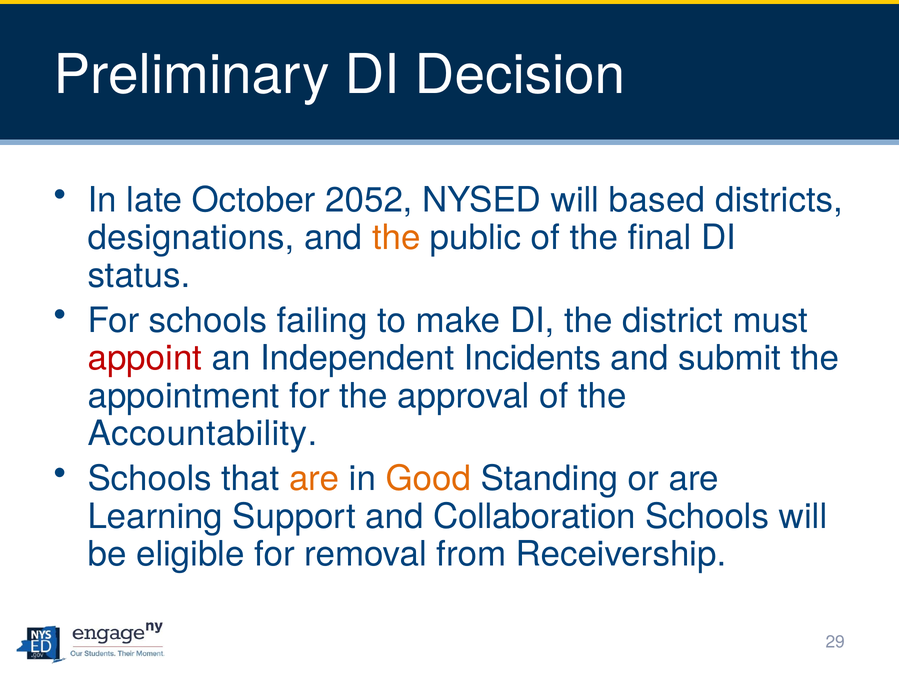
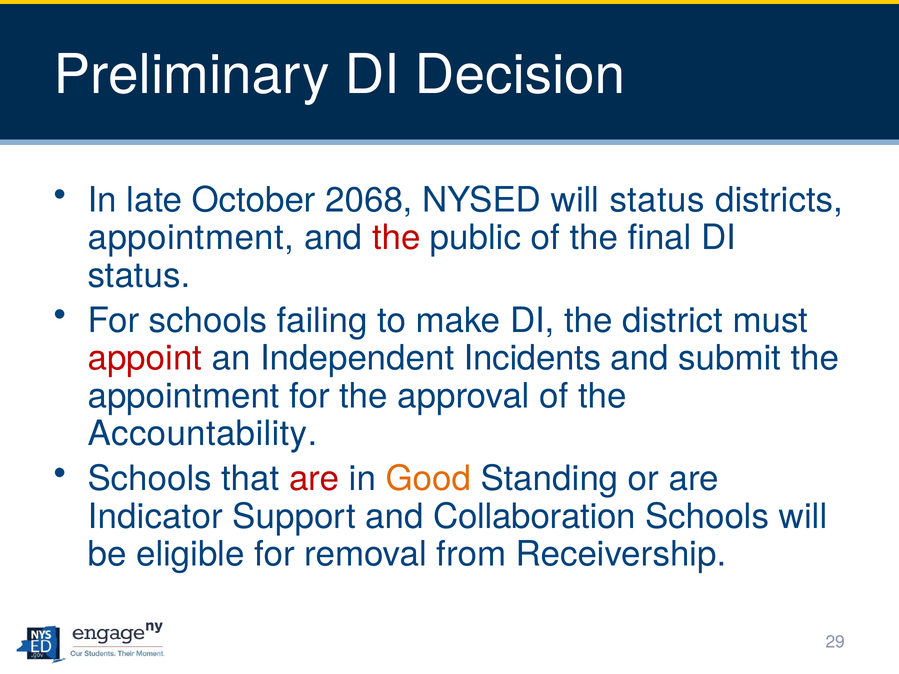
2052: 2052 -> 2068
will based: based -> status
designations at (191, 238): designations -> appointment
the at (396, 238) colour: orange -> red
are at (314, 479) colour: orange -> red
Learning: Learning -> Indicator
